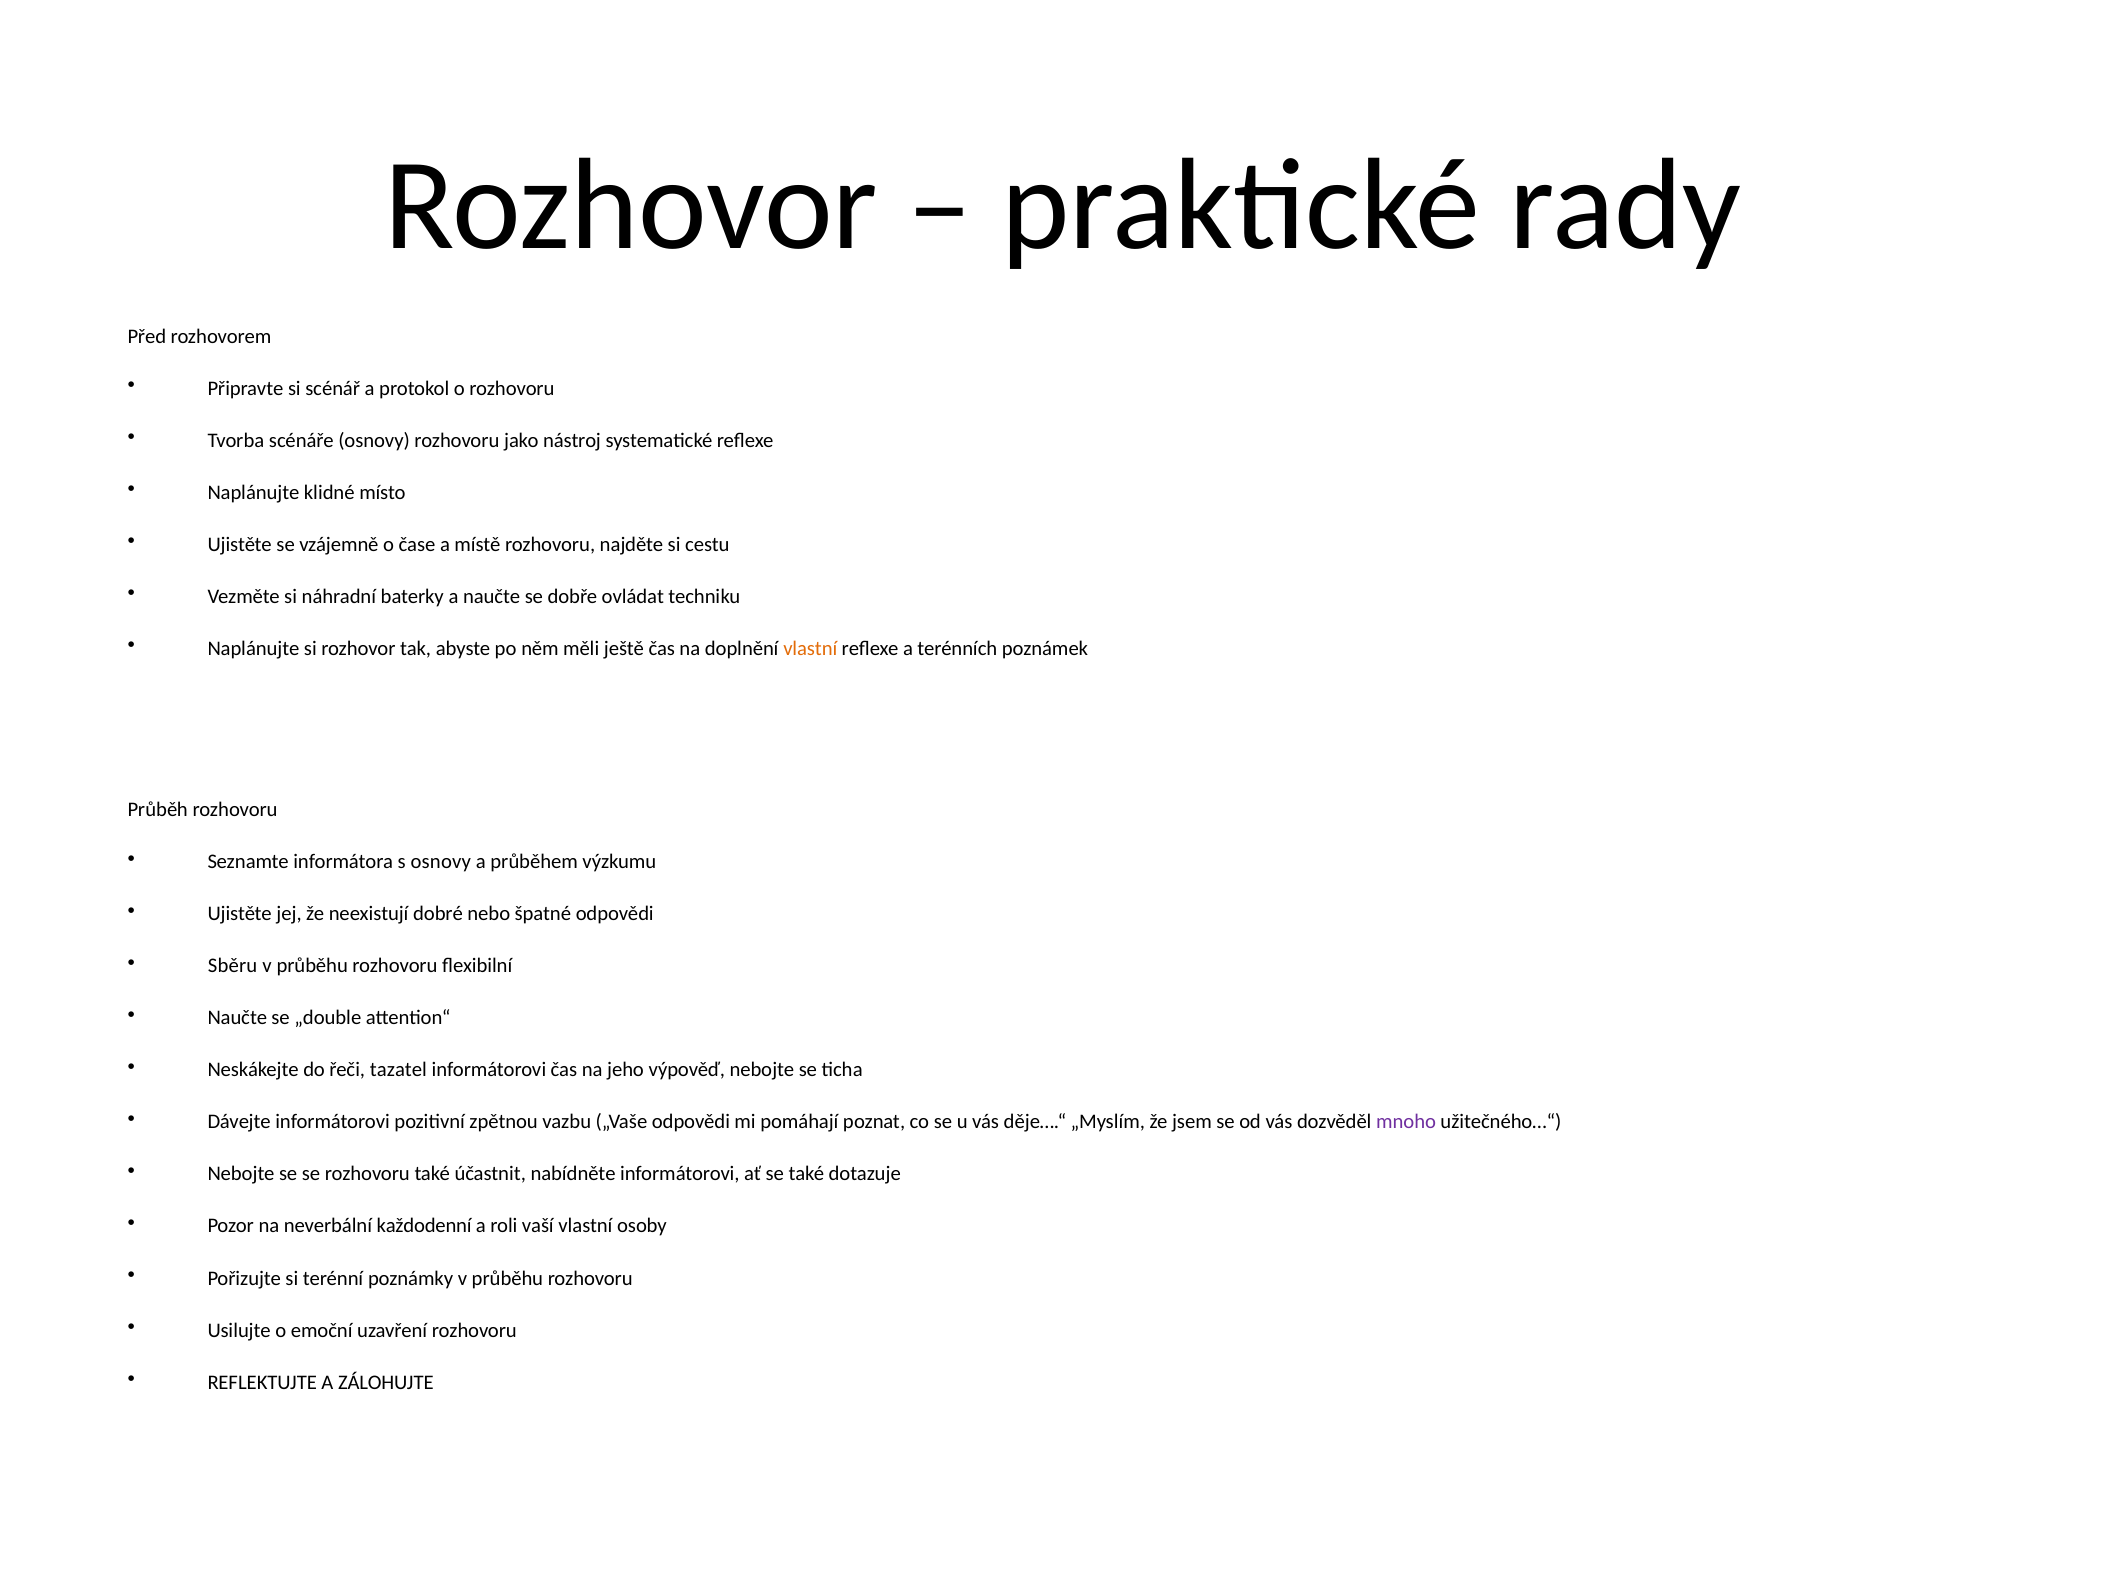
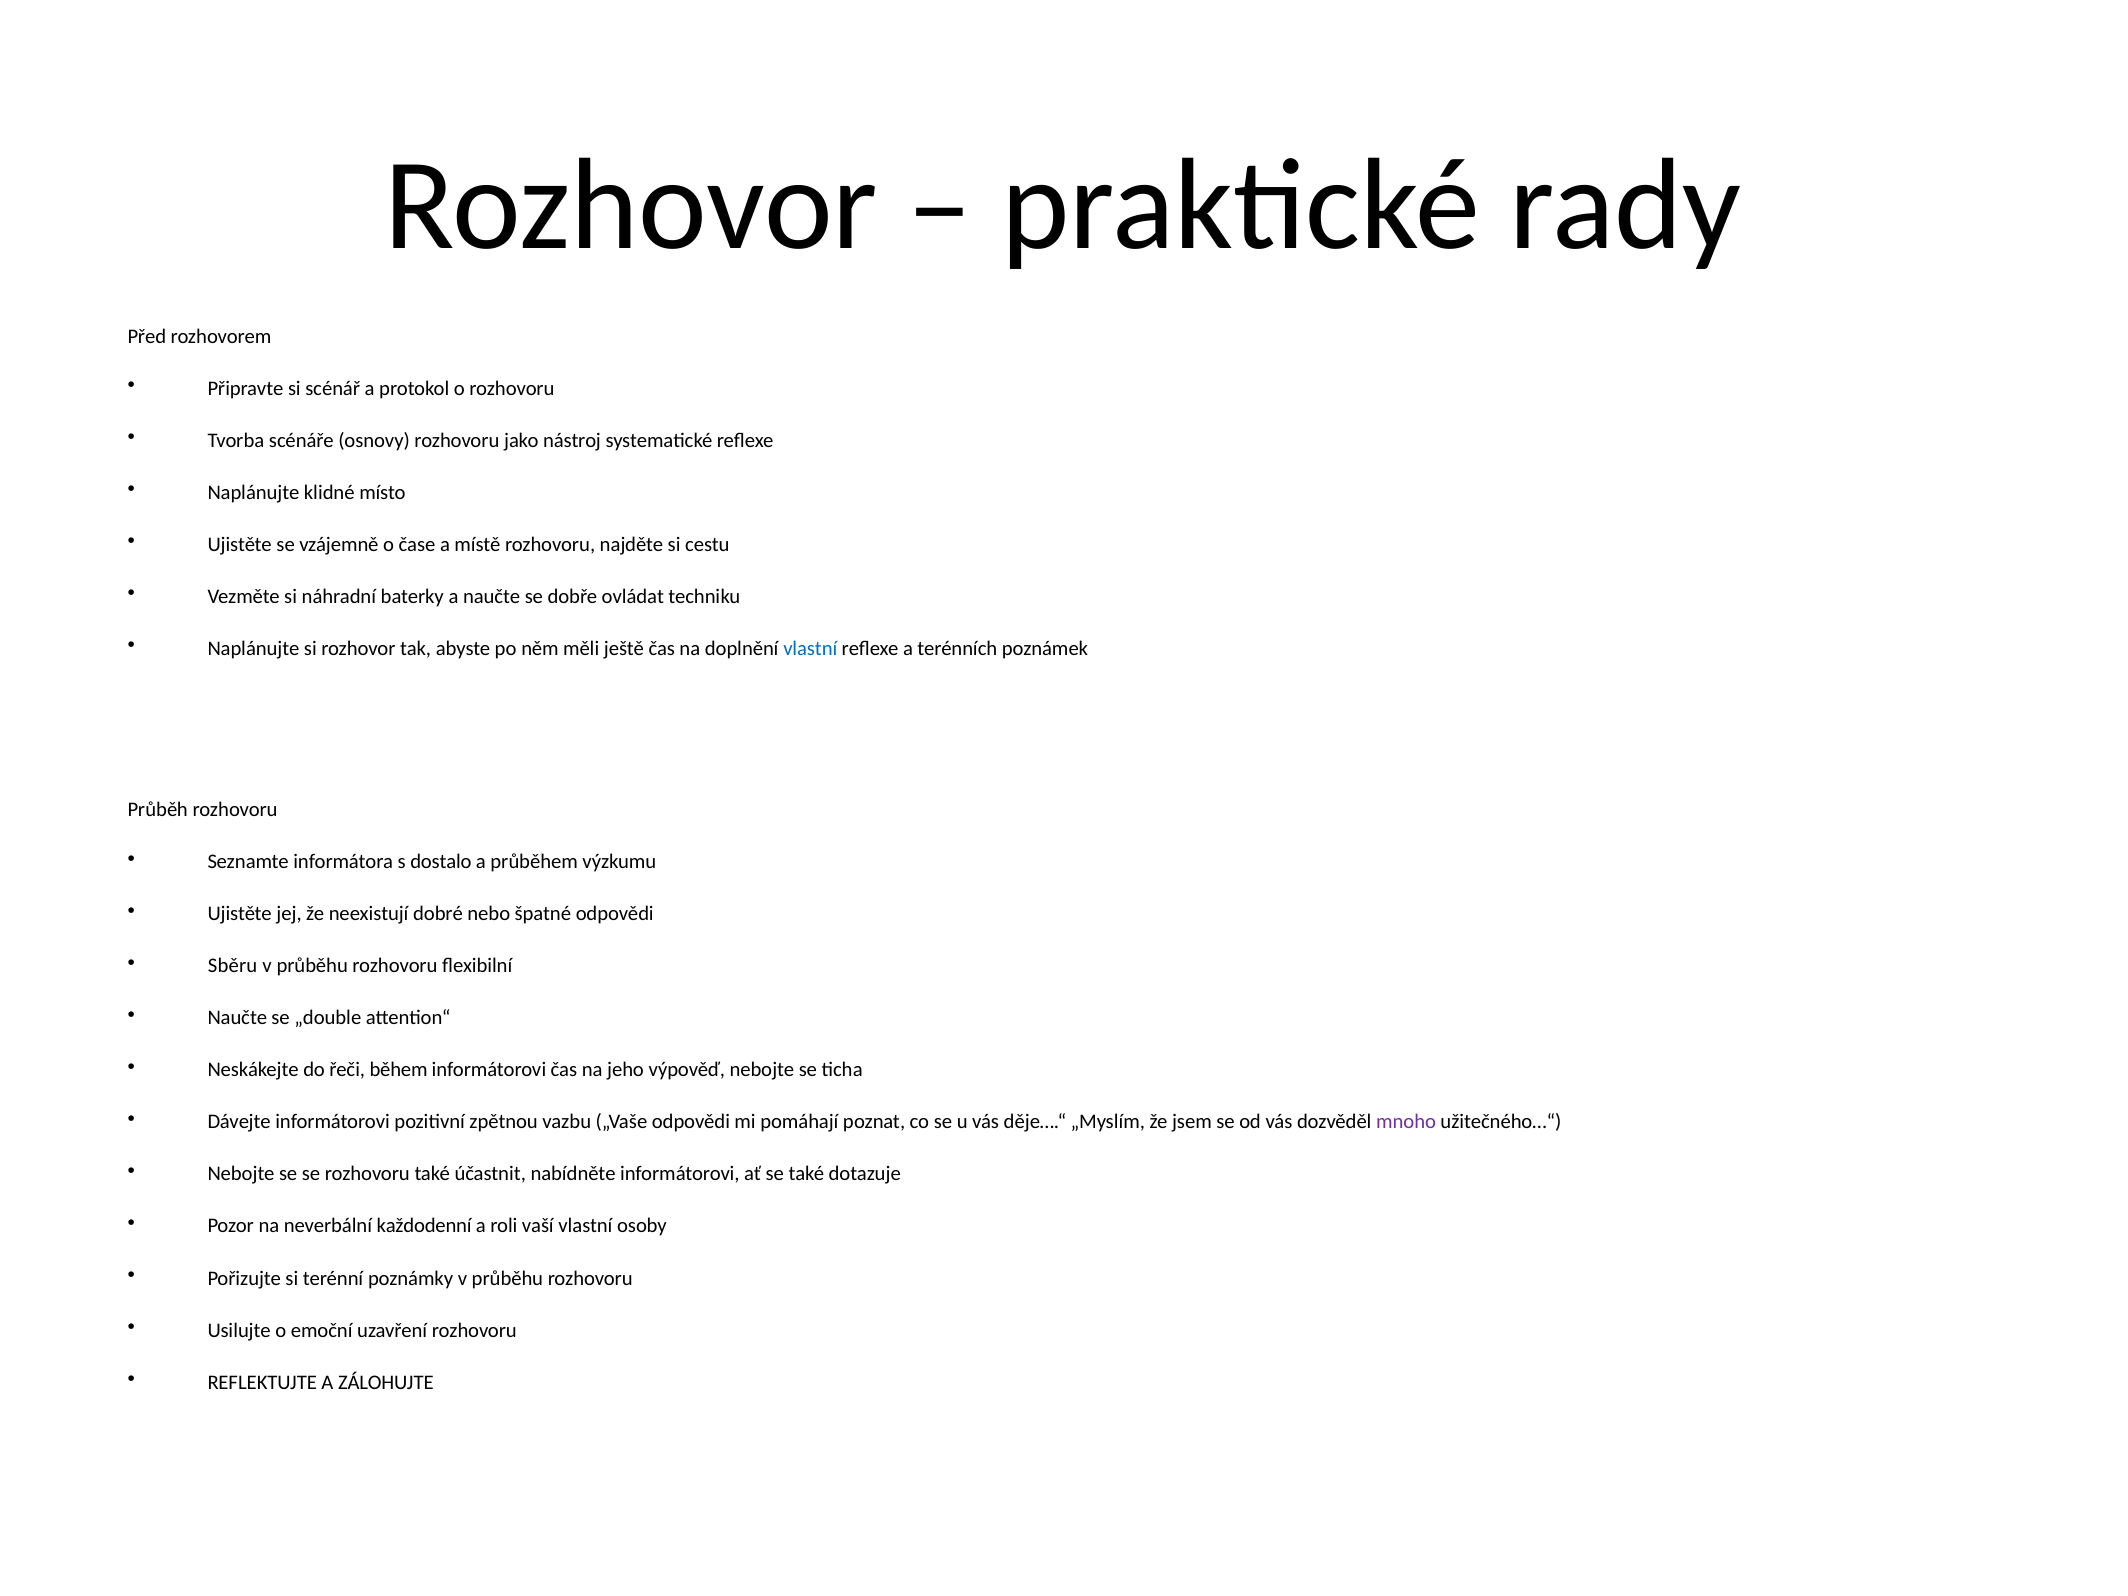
vlastní at (810, 649) colour: orange -> blue
s osnovy: osnovy -> dostalo
tazatel: tazatel -> během
